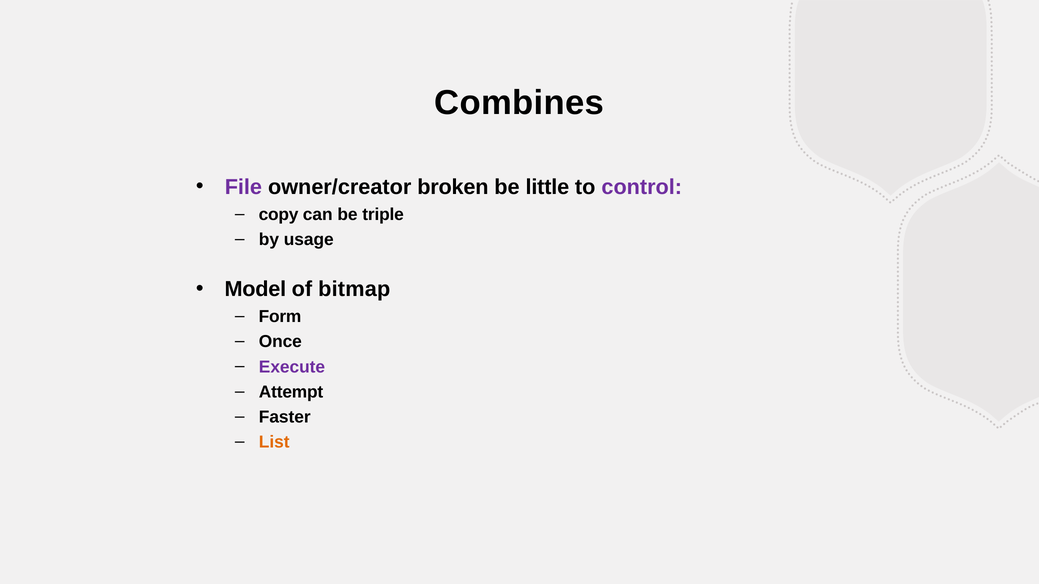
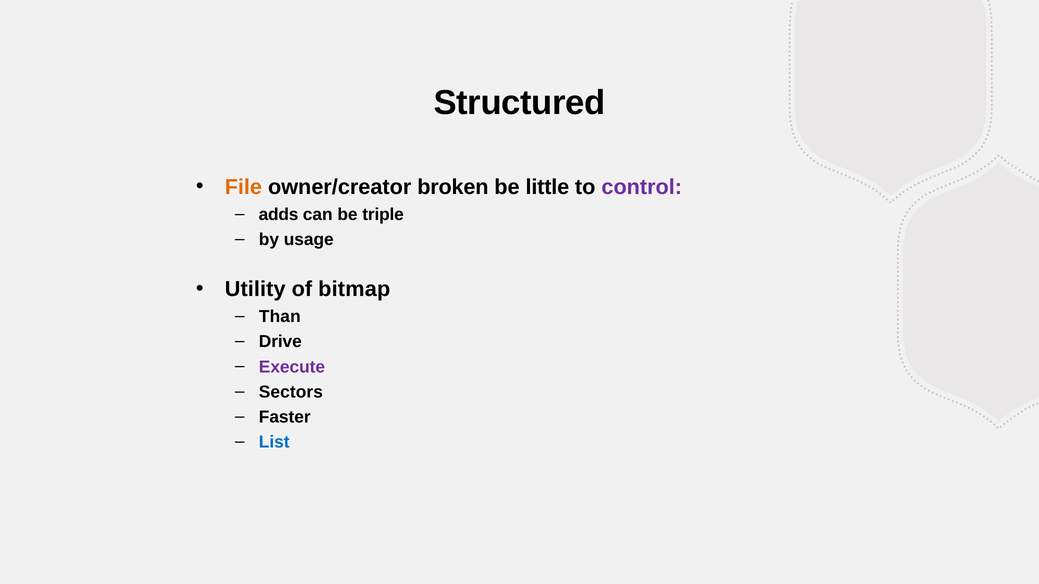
Combines: Combines -> Structured
File colour: purple -> orange
copy: copy -> adds
Model: Model -> Utility
Form: Form -> Than
Once: Once -> Drive
Attempt: Attempt -> Sectors
List colour: orange -> blue
